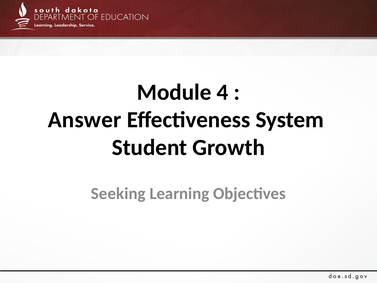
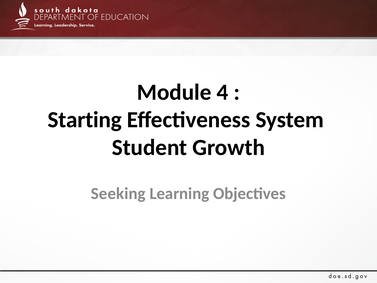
Answer: Answer -> Starting
